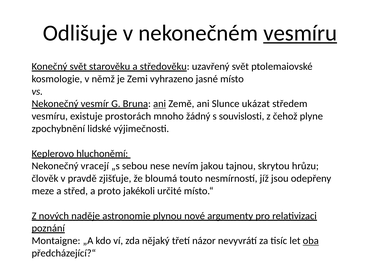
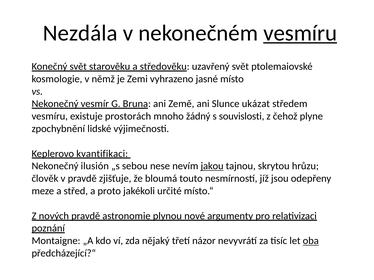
Odlišuje: Odlišuje -> Nezdála
ani at (160, 104) underline: present -> none
hluchoněmí: hluchoněmí -> kvantifikaci
vracejí: vracejí -> ilusión
jakou underline: none -> present
nových naděje: naděje -> pravdě
